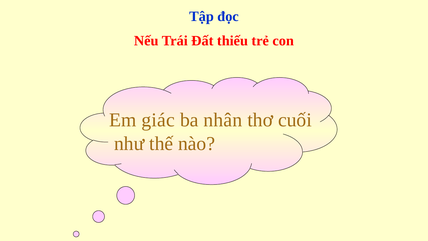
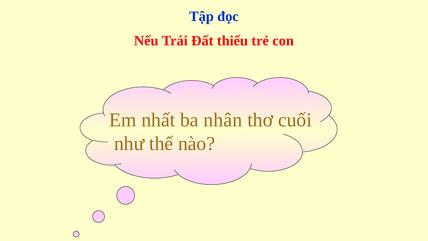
giác: giác -> nhất
